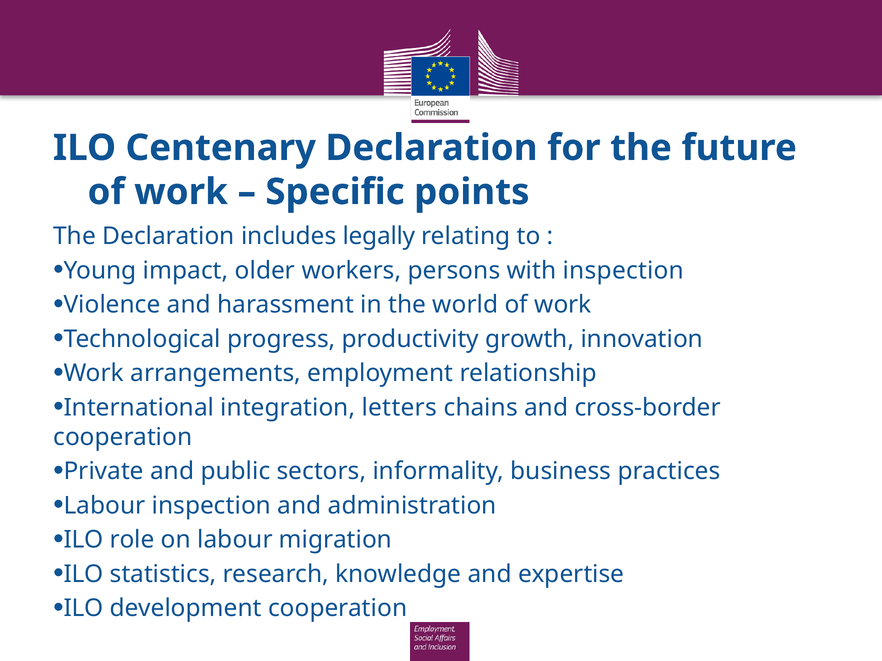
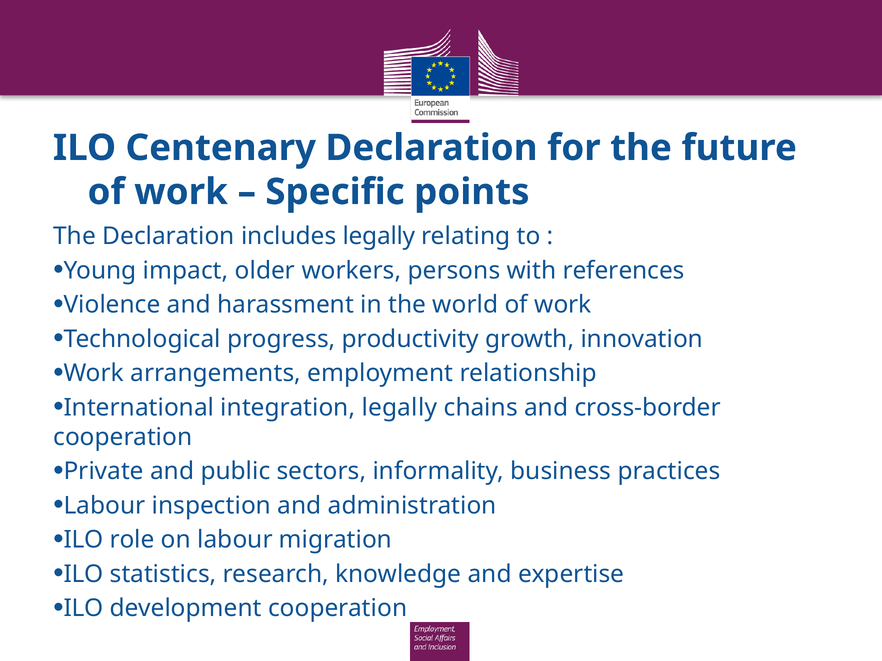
with inspection: inspection -> references
integration letters: letters -> legally
